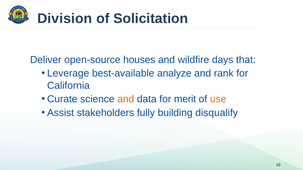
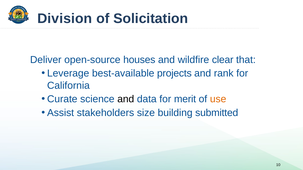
days: days -> clear
analyze: analyze -> projects
and at (126, 99) colour: orange -> black
fully: fully -> size
disqualify: disqualify -> submitted
